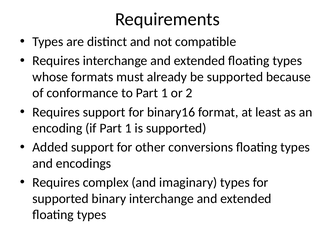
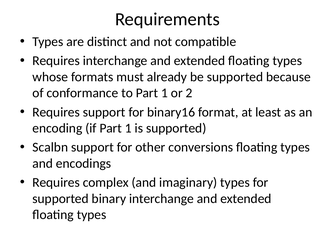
Added: Added -> Scalbn
